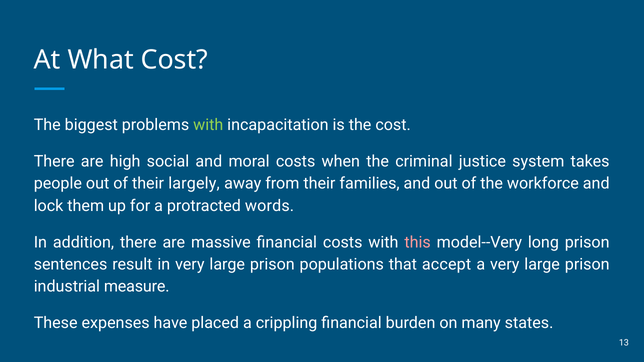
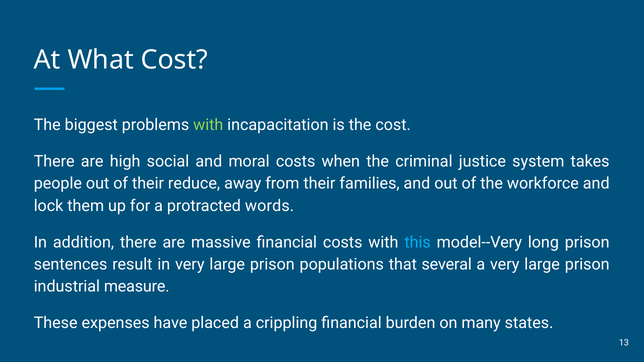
largely: largely -> reduce
this colour: pink -> light blue
accept: accept -> several
